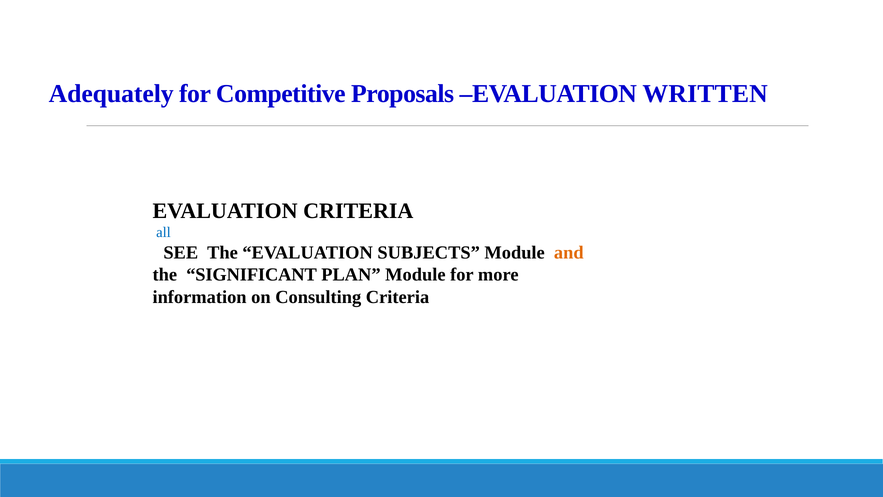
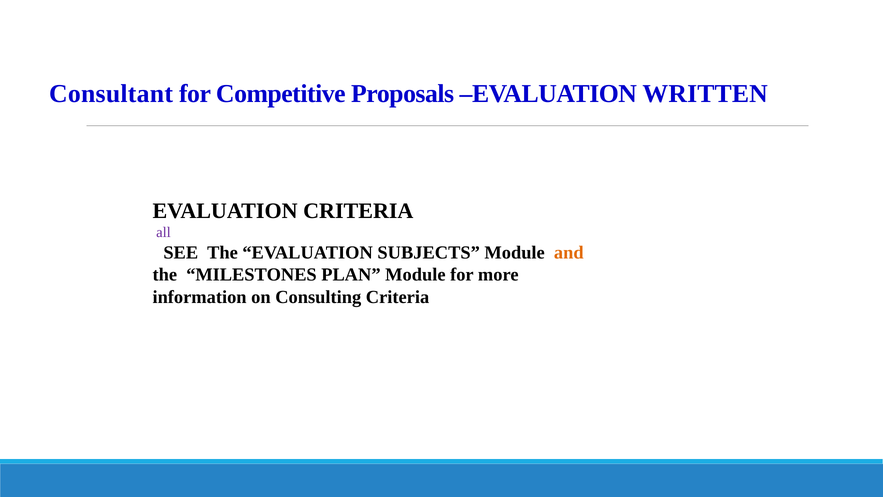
Adequately: Adequately -> Consultant
all colour: blue -> purple
SIGNIFICANT: SIGNIFICANT -> MILESTONES
